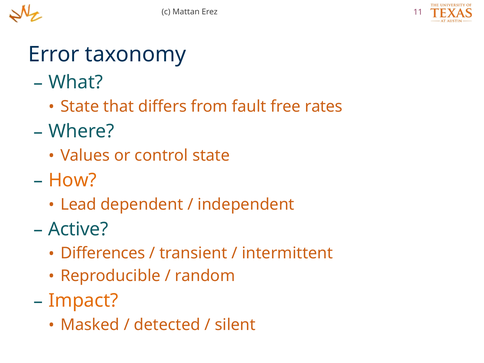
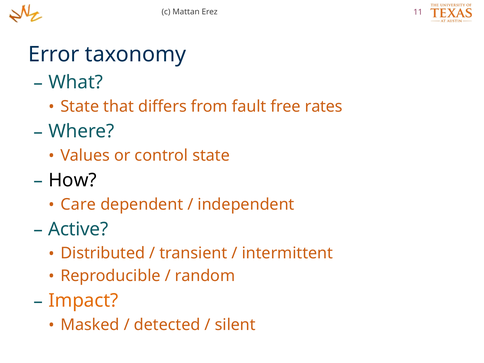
How colour: orange -> black
Lead: Lead -> Care
Differences: Differences -> Distributed
